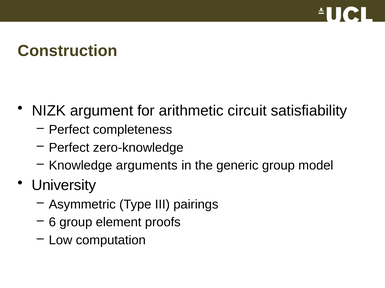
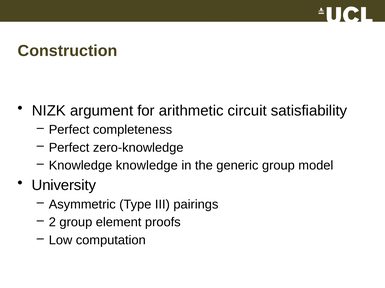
Knowledge arguments: arguments -> knowledge
6: 6 -> 2
